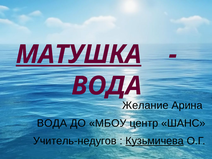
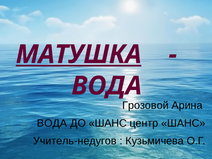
Желание: Желание -> Грозовой
ДО МБОУ: МБОУ -> ШАНС
Кузьмичева underline: present -> none
